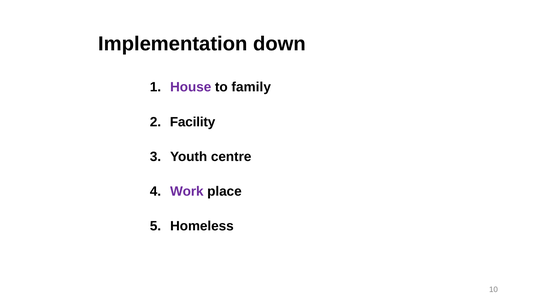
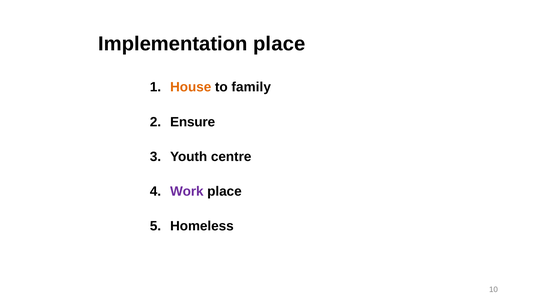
Implementation down: down -> place
House colour: purple -> orange
Facility: Facility -> Ensure
